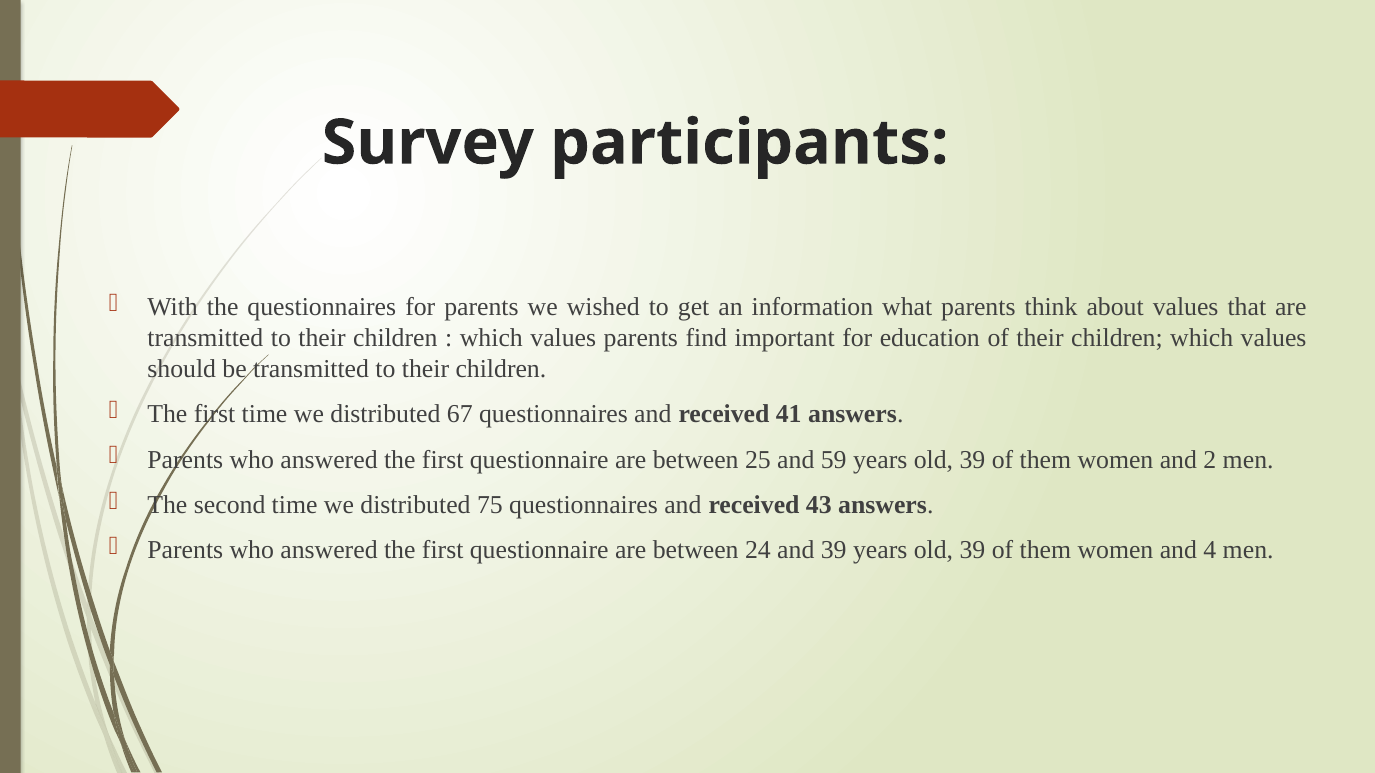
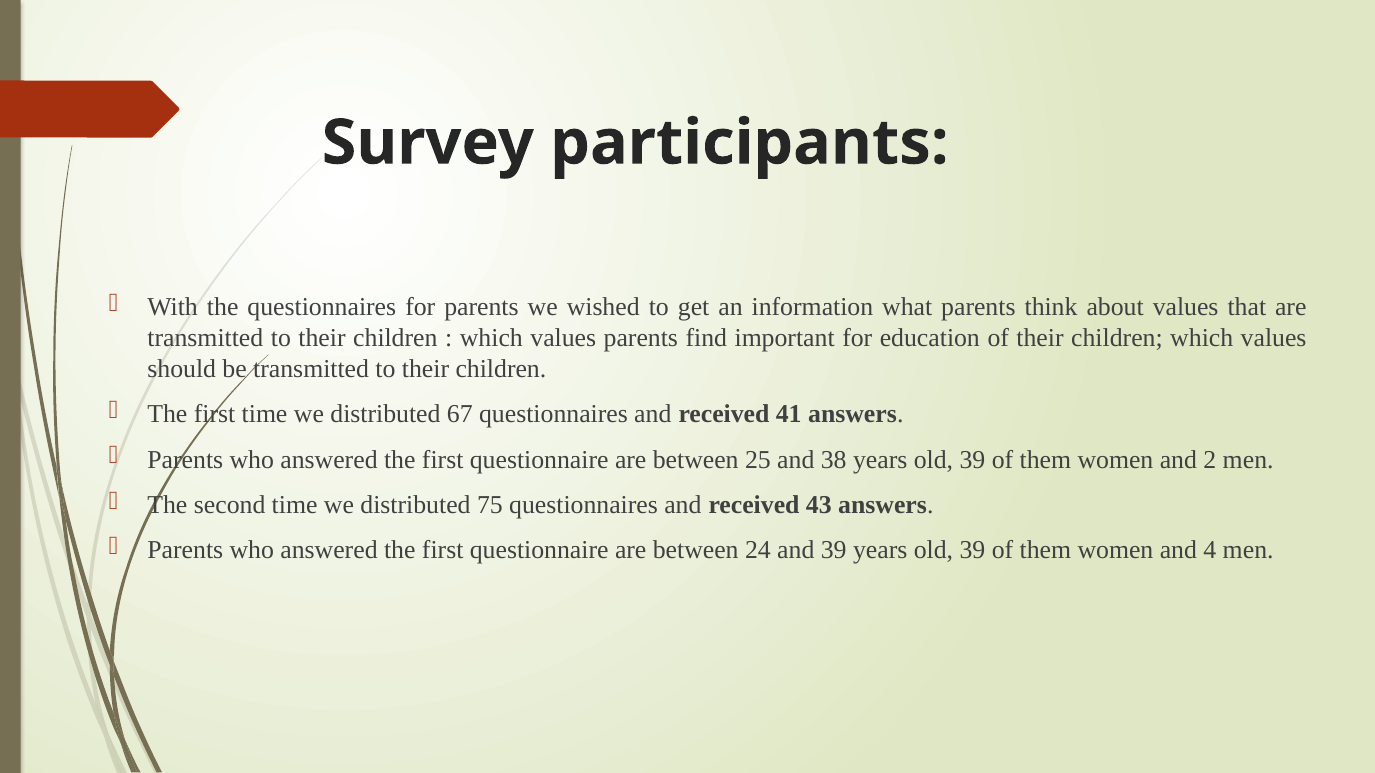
59: 59 -> 38
